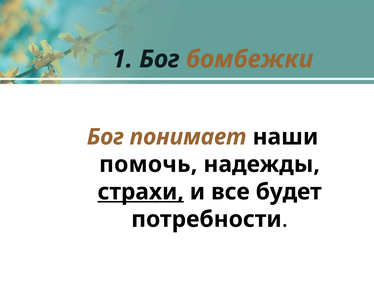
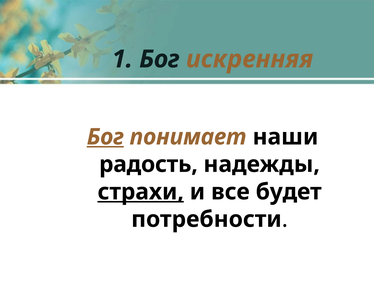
бомбежки: бомбежки -> искренняя
Бог at (105, 137) underline: none -> present
помочь: помочь -> радость
